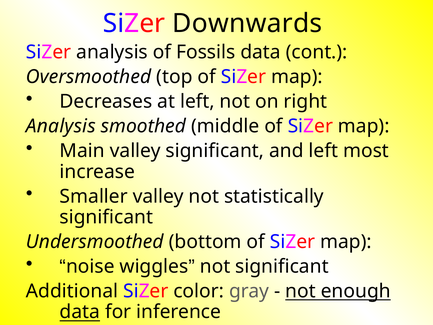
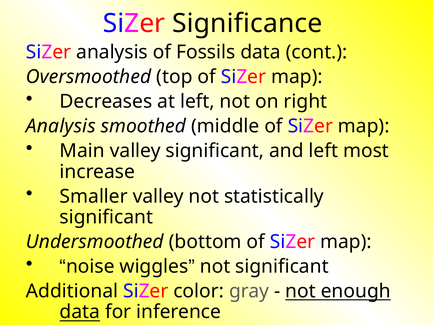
Downwards: Downwards -> Significance
